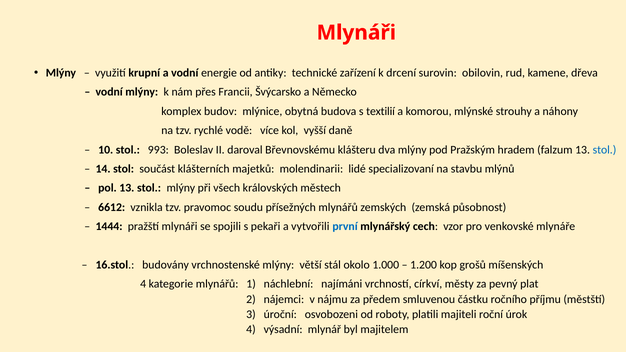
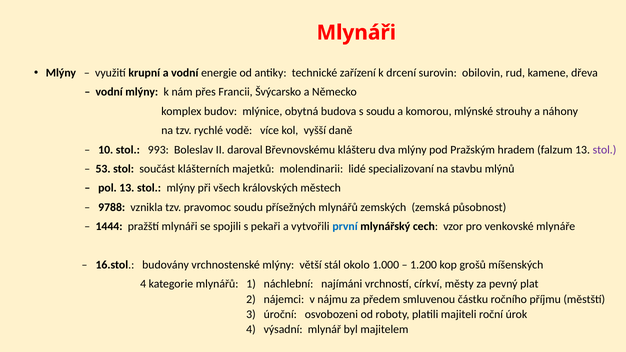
s textilií: textilií -> soudu
stol at (604, 150) colour: blue -> purple
14: 14 -> 53
6612: 6612 -> 9788
